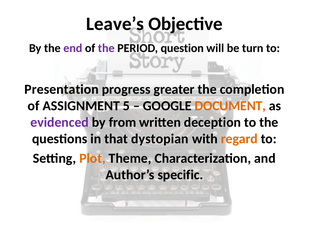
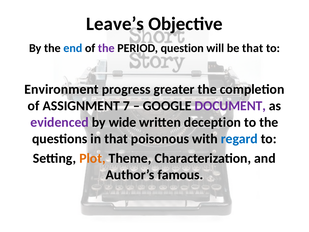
end colour: purple -> blue
be turn: turn -> that
Presentation: Presentation -> Environment
5: 5 -> 7
DOCUMENT colour: orange -> purple
from: from -> wide
dystopian: dystopian -> poisonous
regard colour: orange -> blue
specific: specific -> famous
